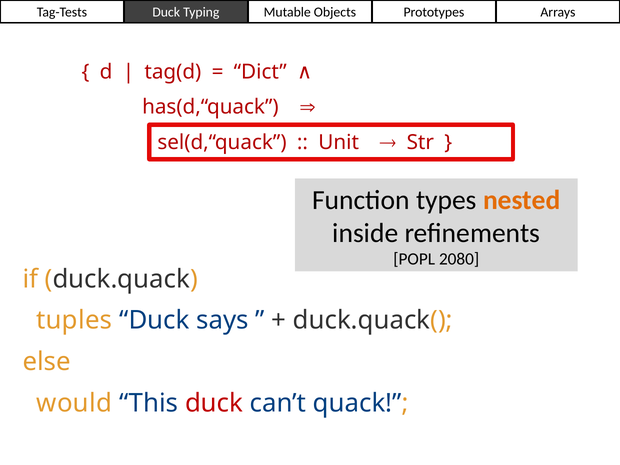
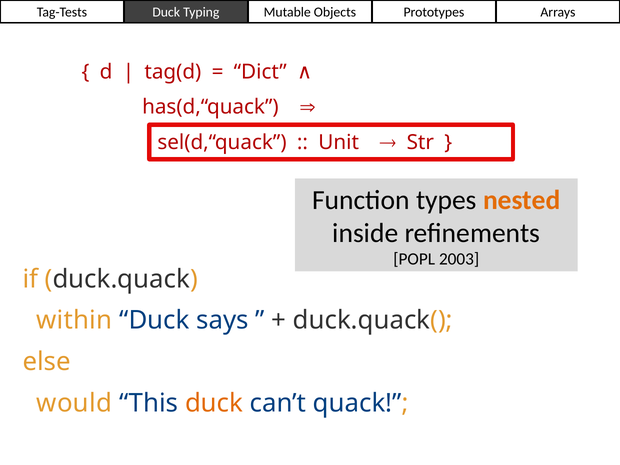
2080: 2080 -> 2003
tuples: tuples -> within
duck at (214, 403) colour: red -> orange
